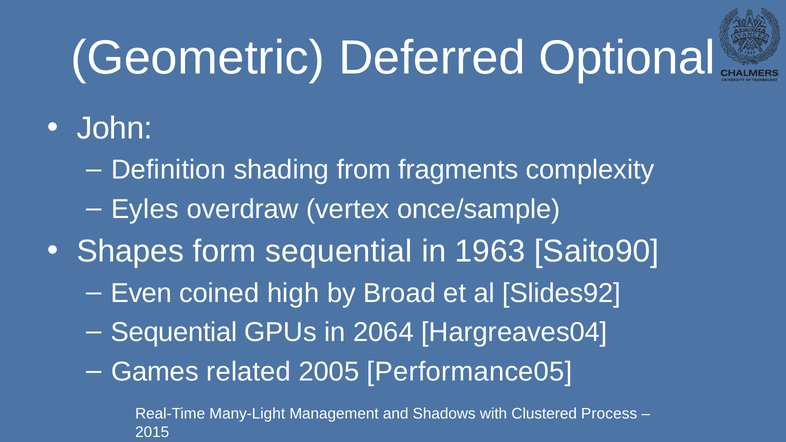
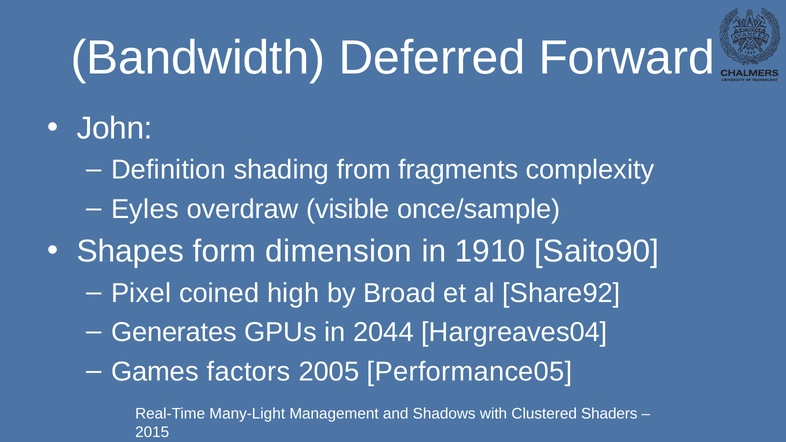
Geometric: Geometric -> Bandwidth
Optional: Optional -> Forward
vertex: vertex -> visible
form sequential: sequential -> dimension
1963: 1963 -> 1910
Even: Even -> Pixel
Slides92: Slides92 -> Share92
Sequential at (174, 332): Sequential -> Generates
2064: 2064 -> 2044
related: related -> factors
Process: Process -> Shaders
